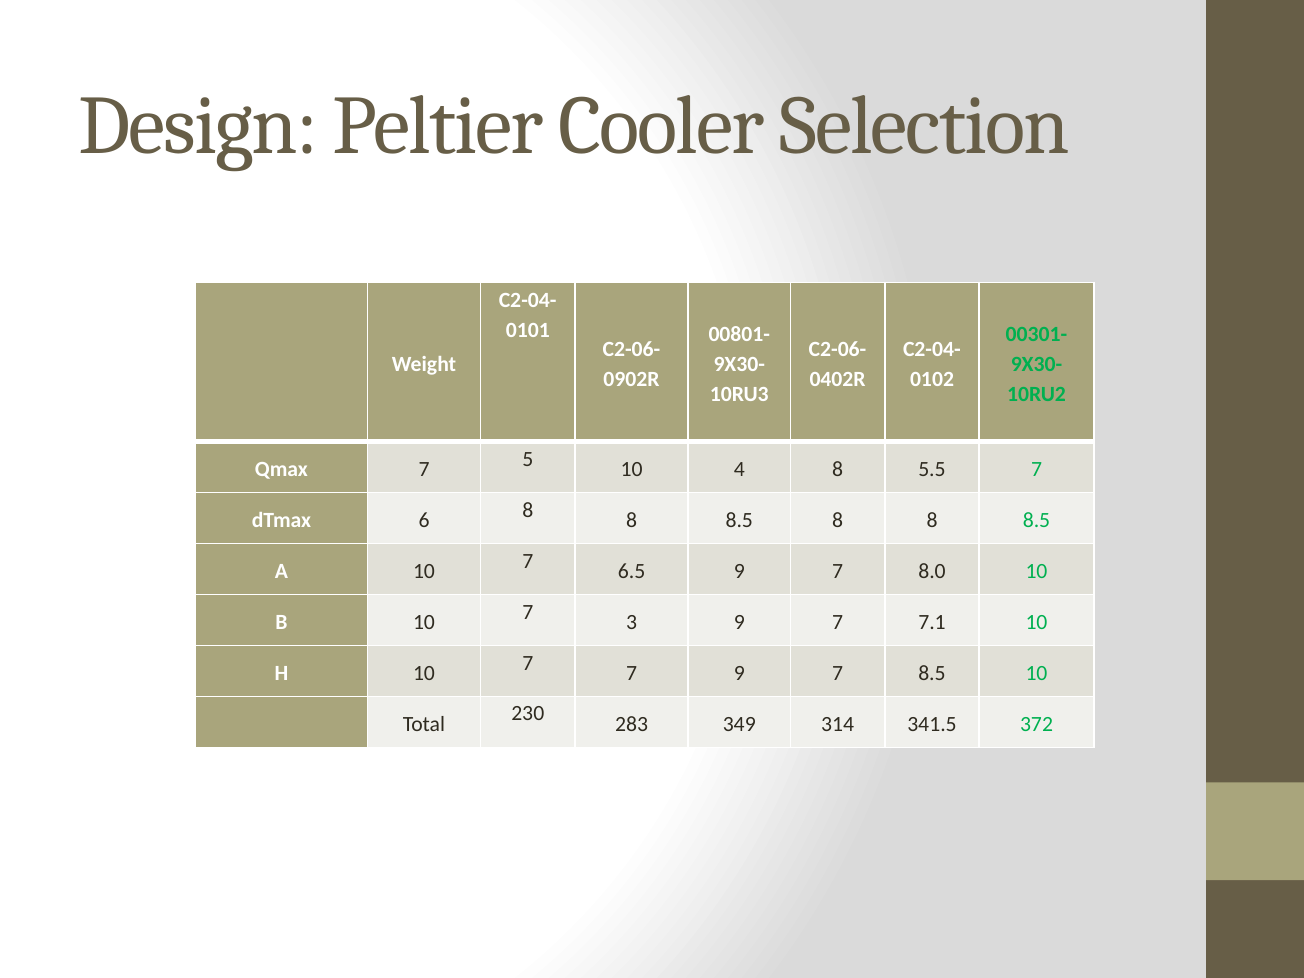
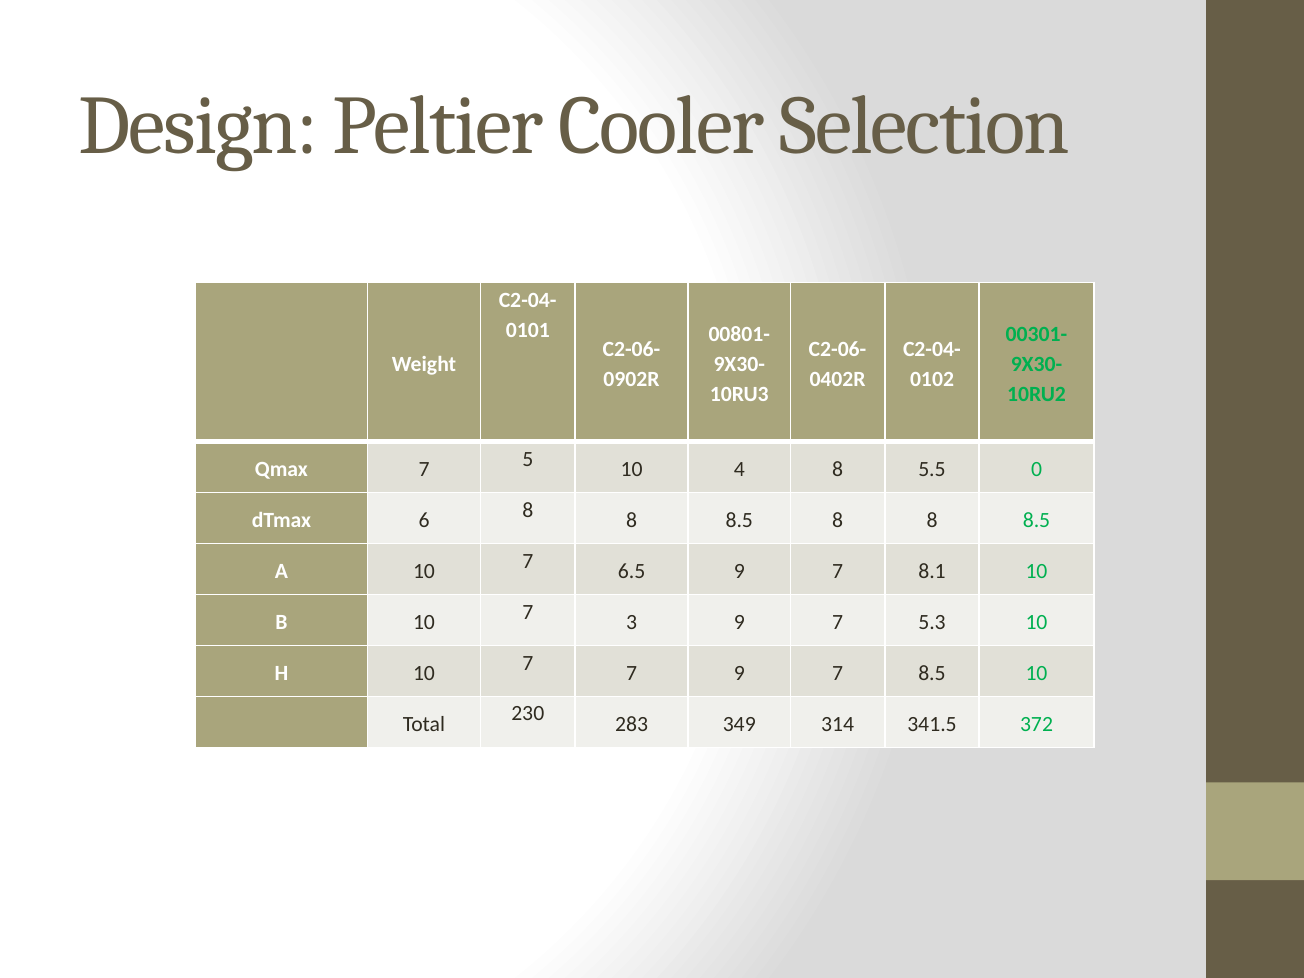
5.5 7: 7 -> 0
8.0: 8.0 -> 8.1
7.1: 7.1 -> 5.3
